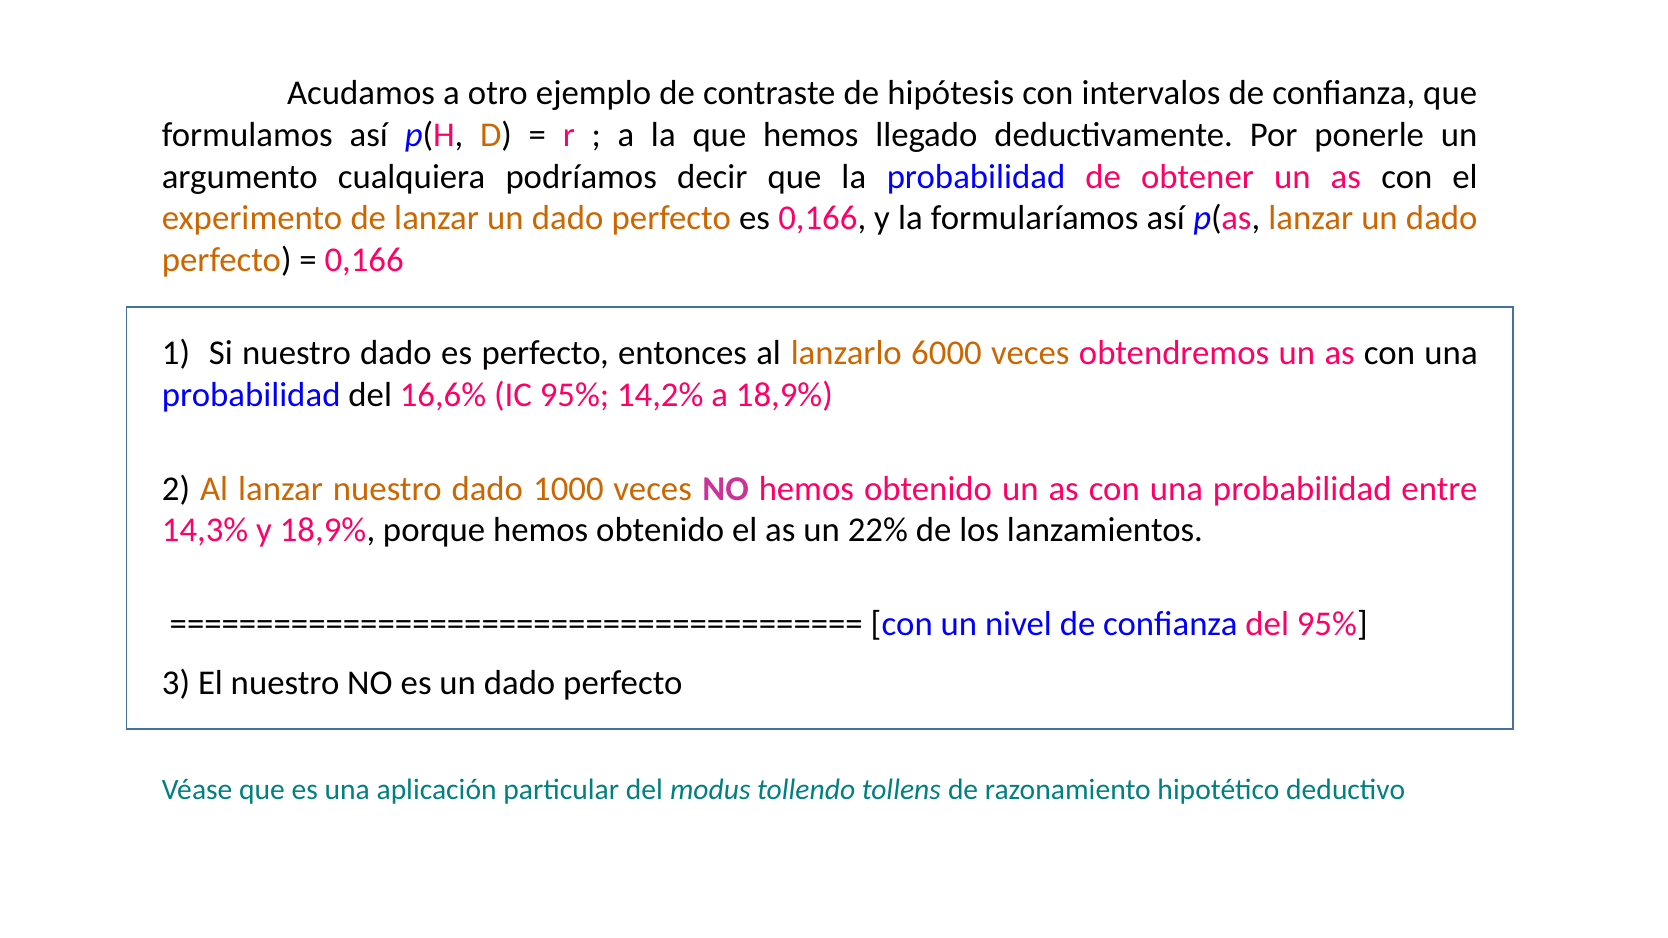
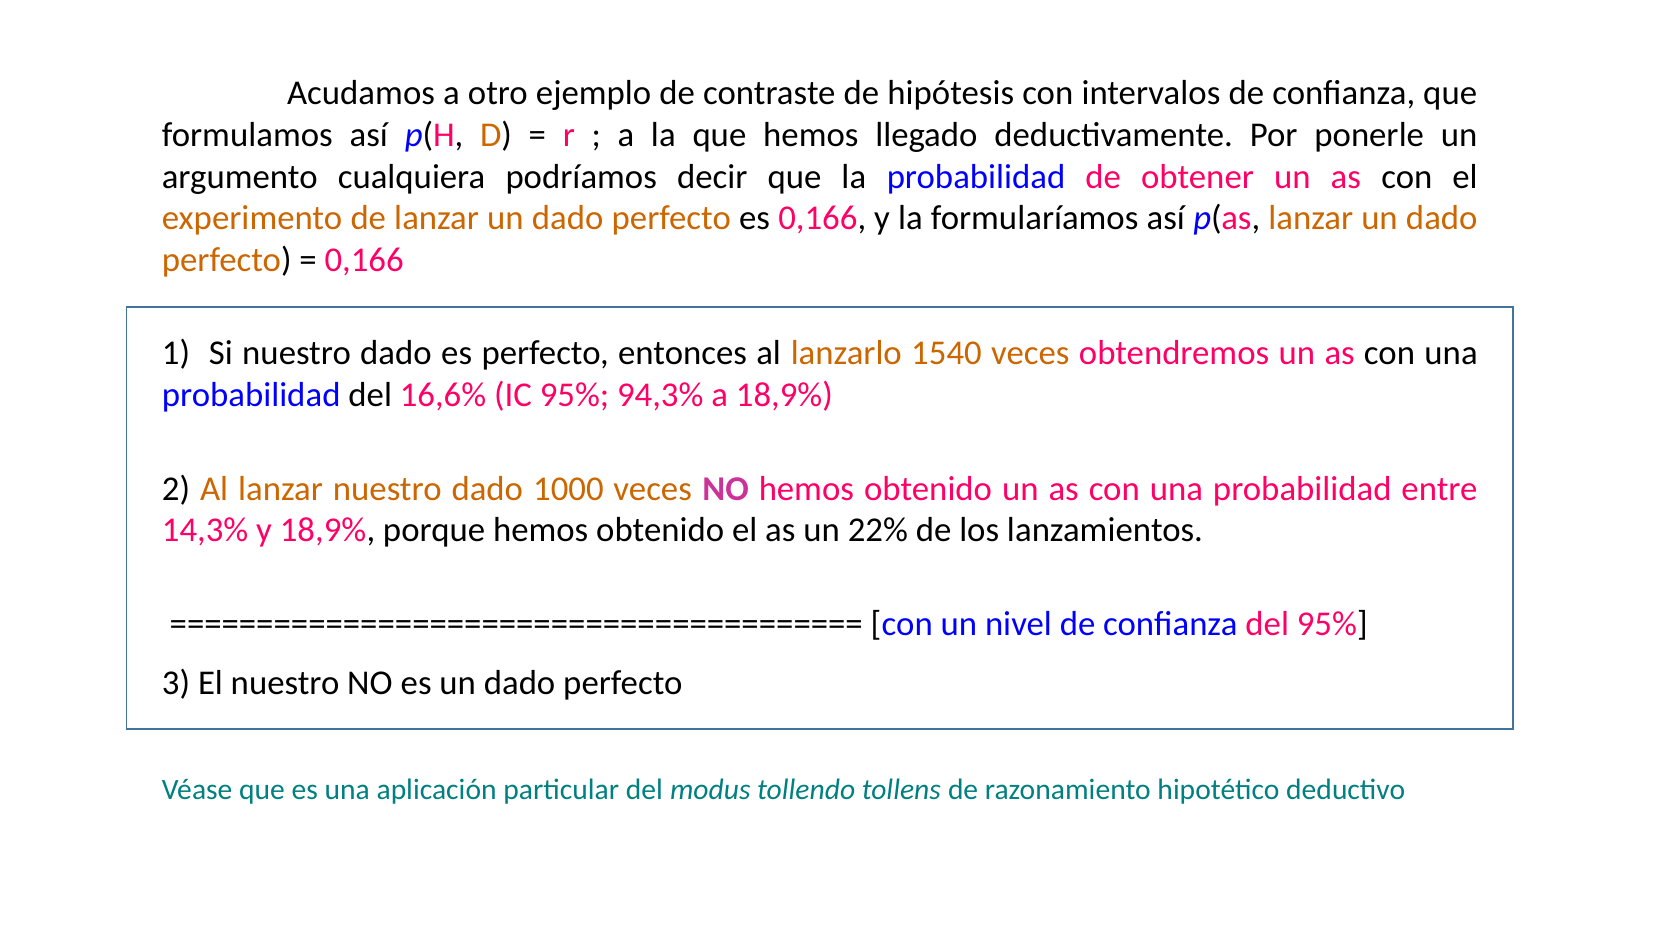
6000: 6000 -> 1540
14,2%: 14,2% -> 94,3%
